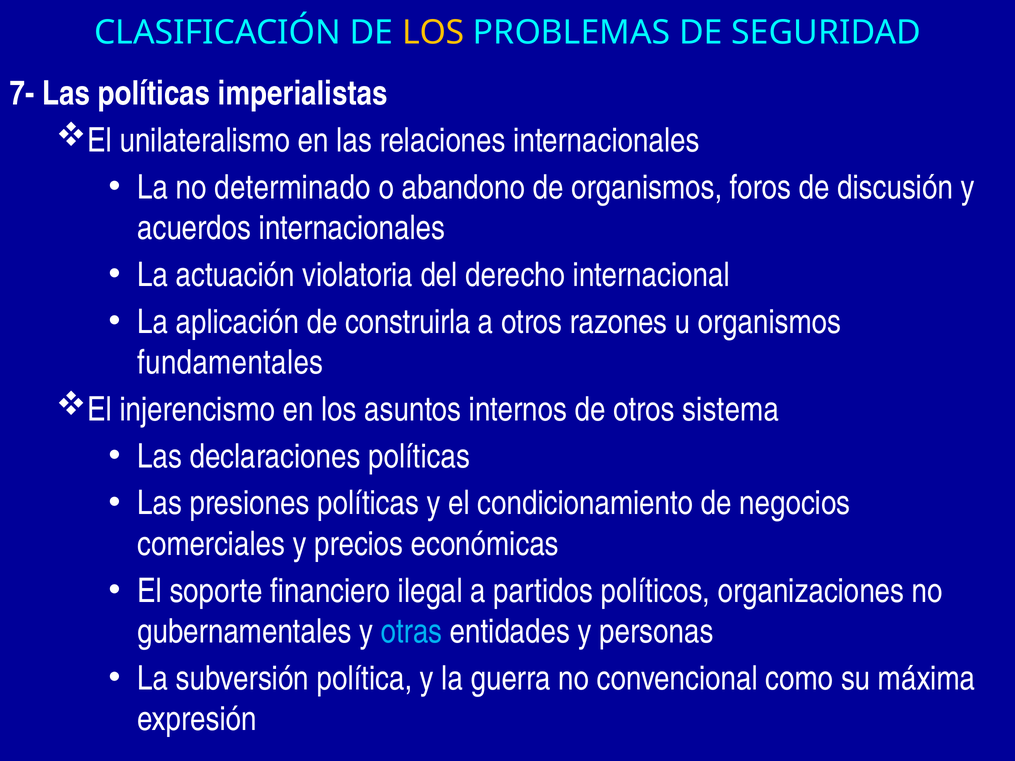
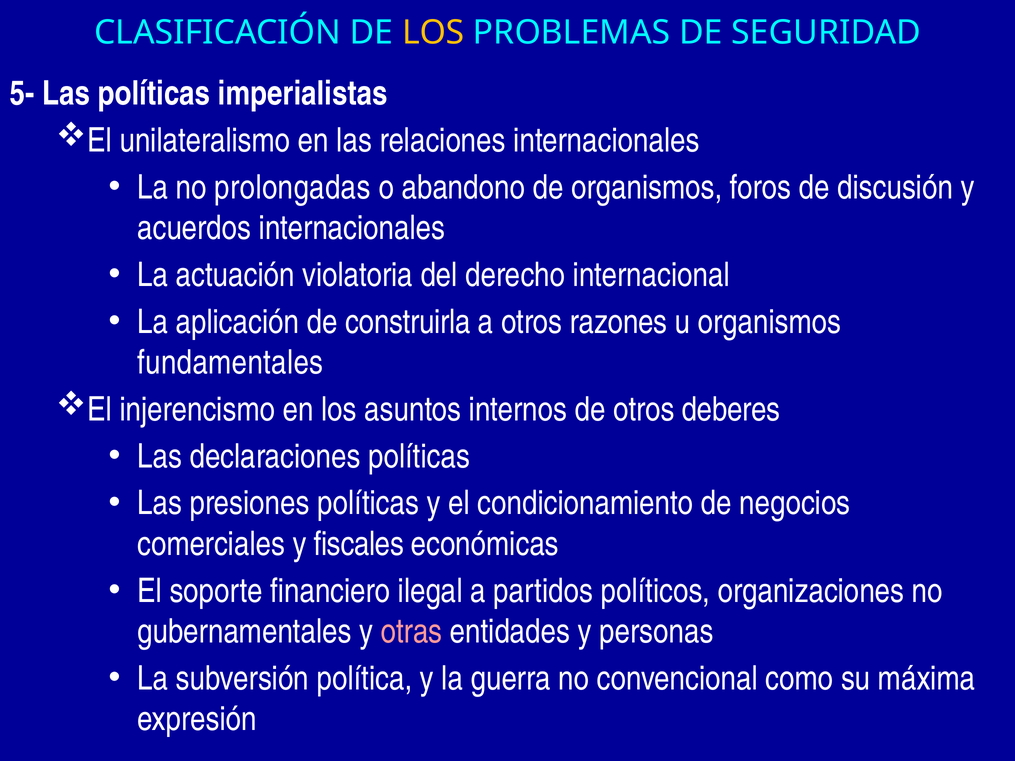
7-: 7- -> 5-
determinado: determinado -> prolongadas
sistema: sistema -> deberes
precios: precios -> fiscales
otras colour: light blue -> pink
